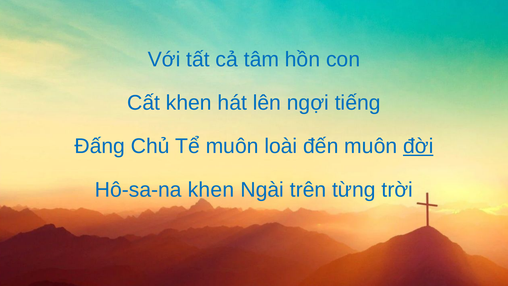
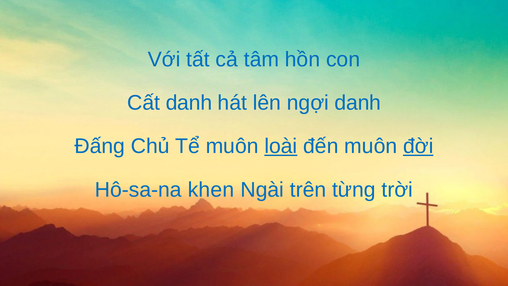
Cất khen: khen -> danh
ngợi tiếng: tiếng -> danh
loài underline: none -> present
